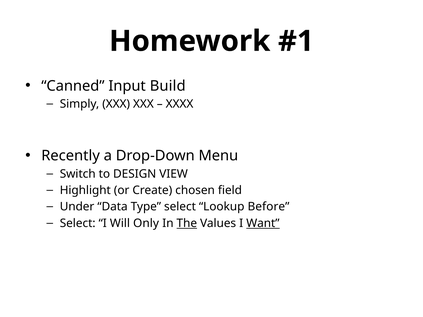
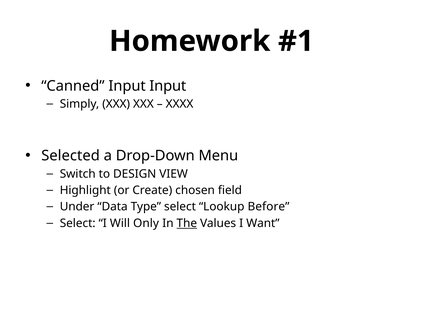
Input Build: Build -> Input
Recently: Recently -> Selected
Want underline: present -> none
